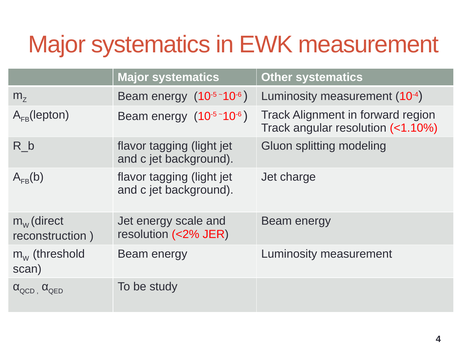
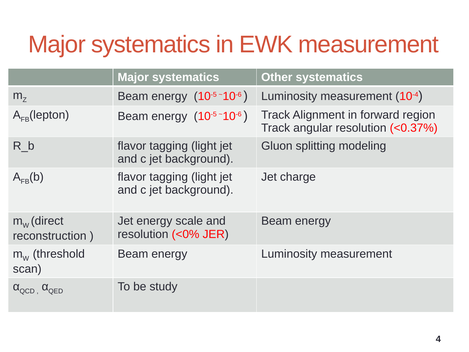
<1.10%: <1.10% -> <0.37%
<2%: <2% -> <0%
